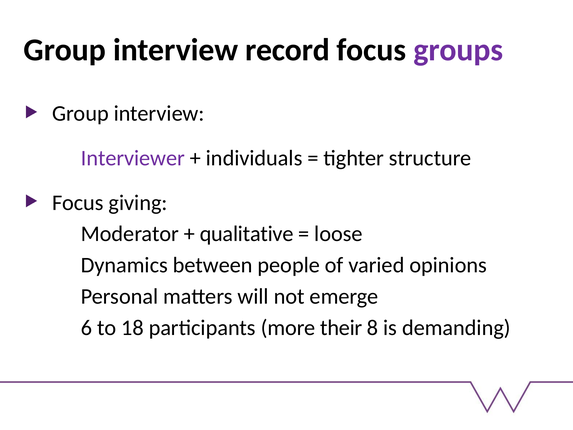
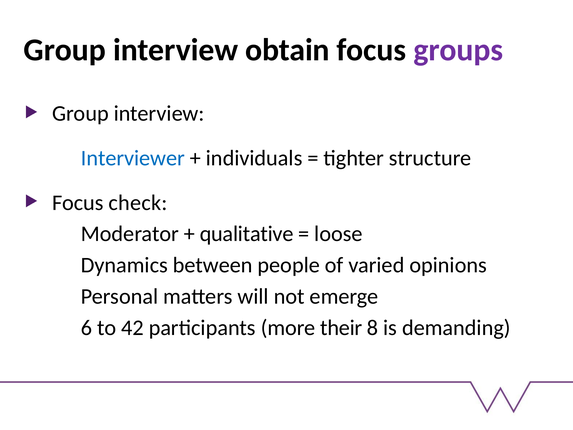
record: record -> obtain
Interviewer colour: purple -> blue
giving: giving -> check
18: 18 -> 42
